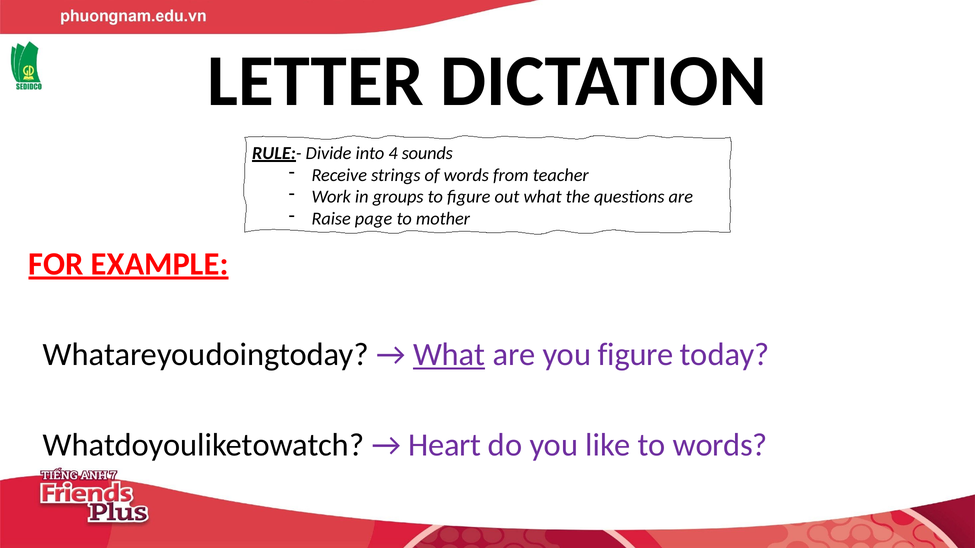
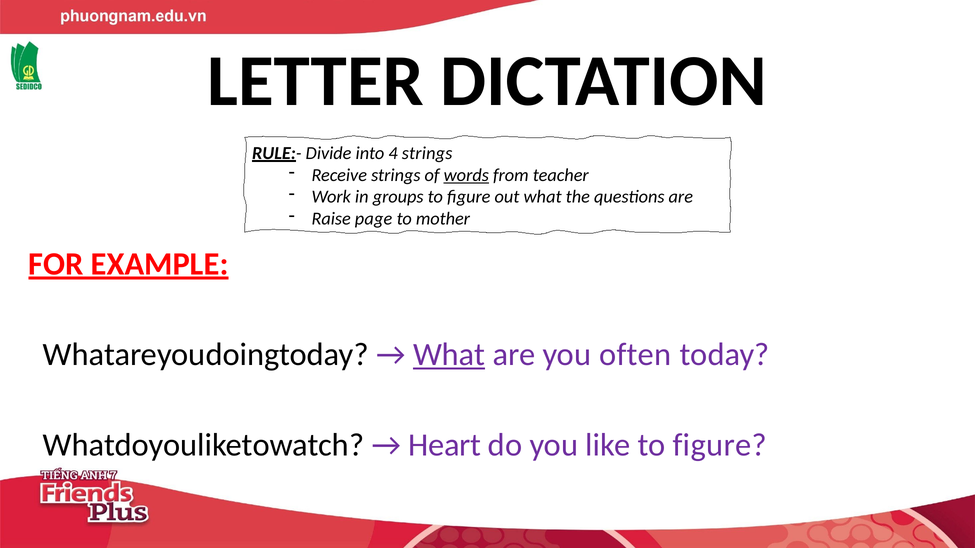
4 sounds: sounds -> strings
words at (466, 175) underline: none -> present
you figure: figure -> often
like to words: words -> figure
